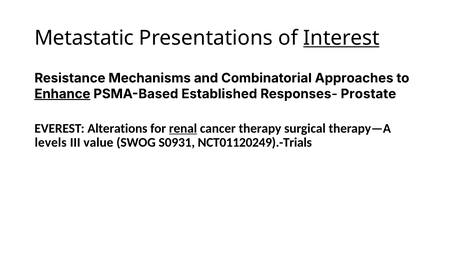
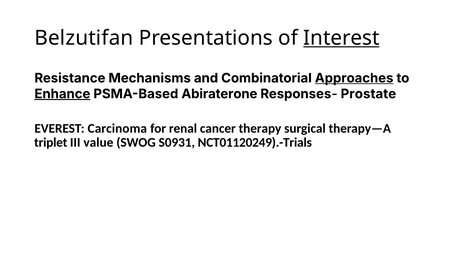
Metastatic: Metastatic -> Belzutifan
Approaches underline: none -> present
Established: Established -> Abiraterone
Alterations: Alterations -> Carcinoma
renal underline: present -> none
levels: levels -> triplet
